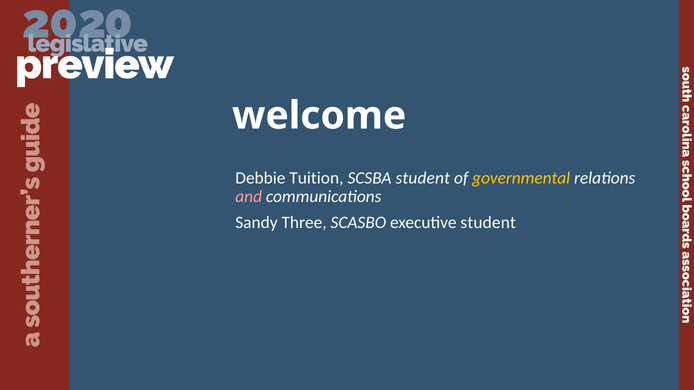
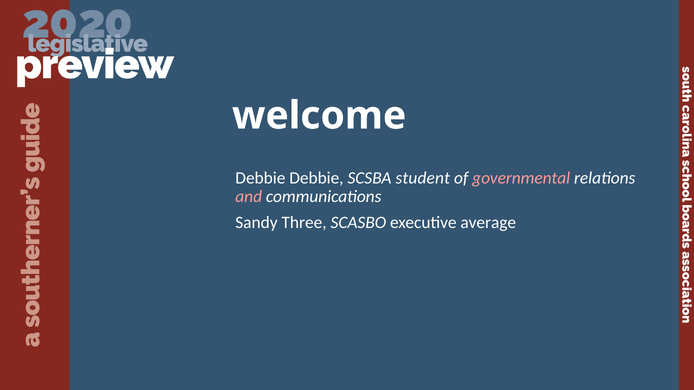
Debbie Tuition: Tuition -> Debbie
governmental colour: yellow -> pink
executive student: student -> average
